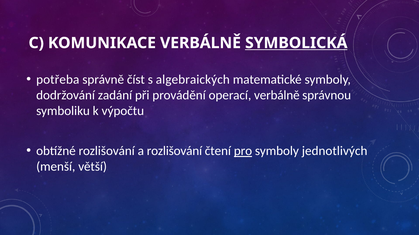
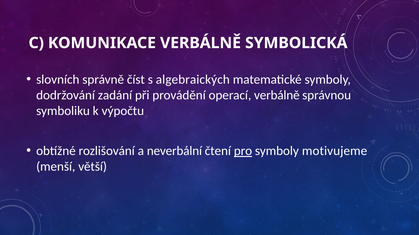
SYMBOLICKÁ underline: present -> none
potřeba: potřeba -> slovních
a rozlišování: rozlišování -> neverbální
jednotlivých: jednotlivých -> motivujeme
